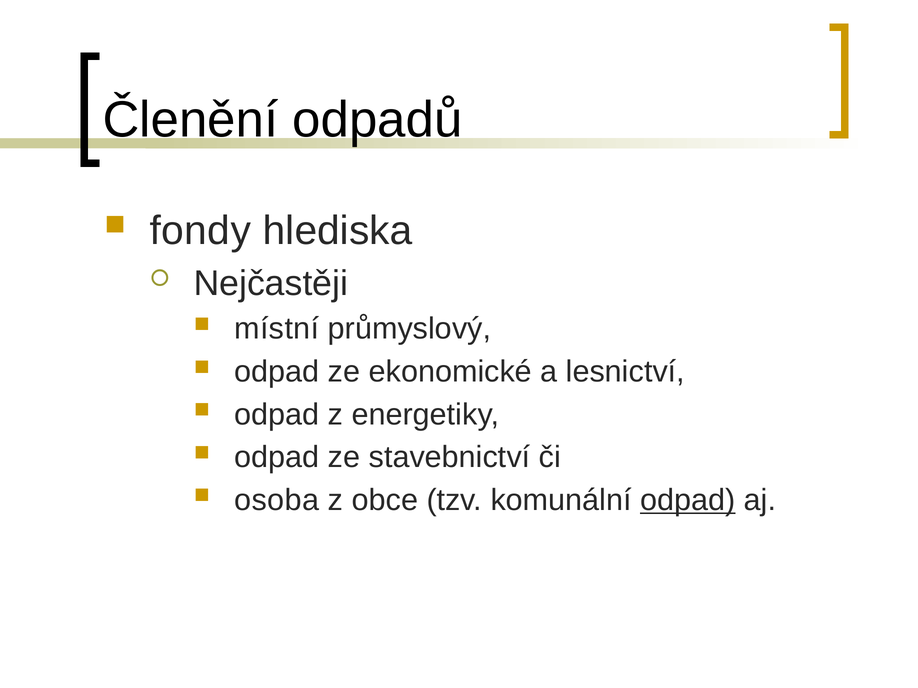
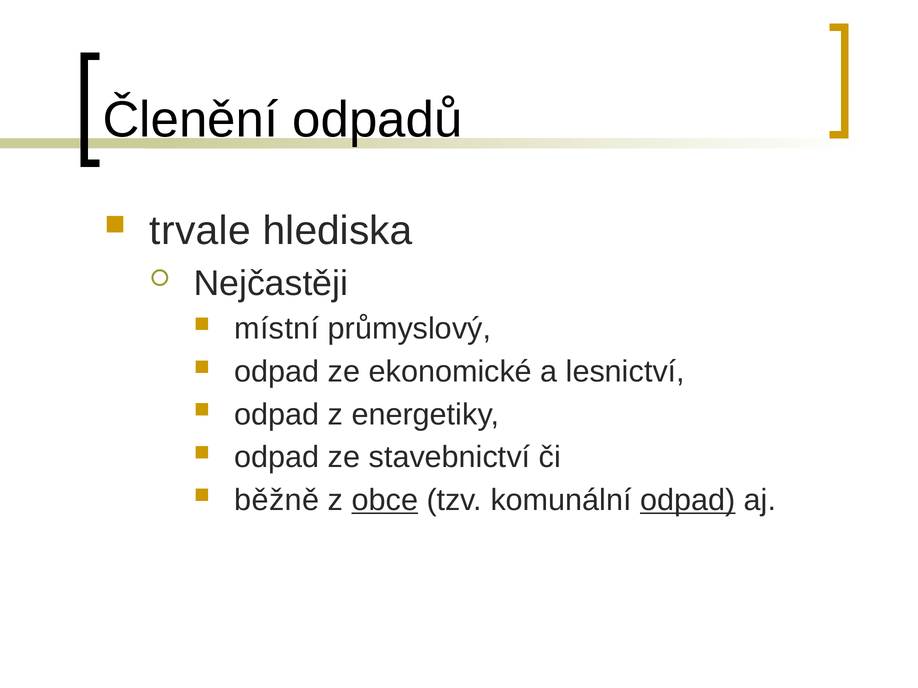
fondy: fondy -> trvale
osoba: osoba -> běžně
obce underline: none -> present
